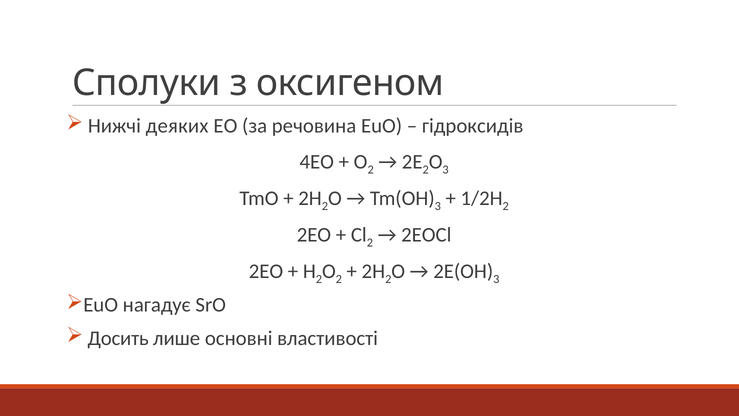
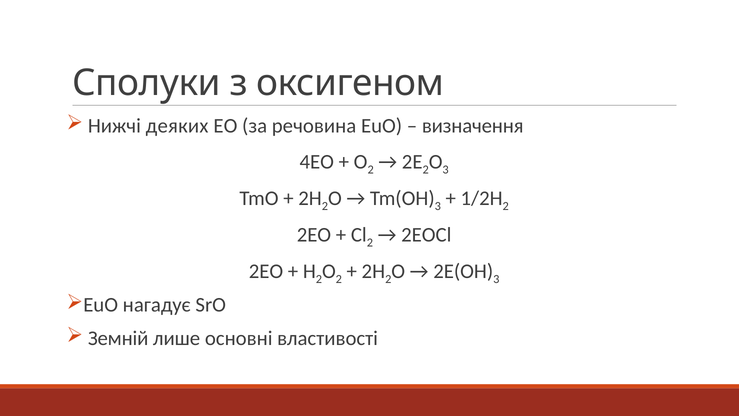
гідроксидів: гідроксидів -> визначення
Досить: Досить -> Земній
